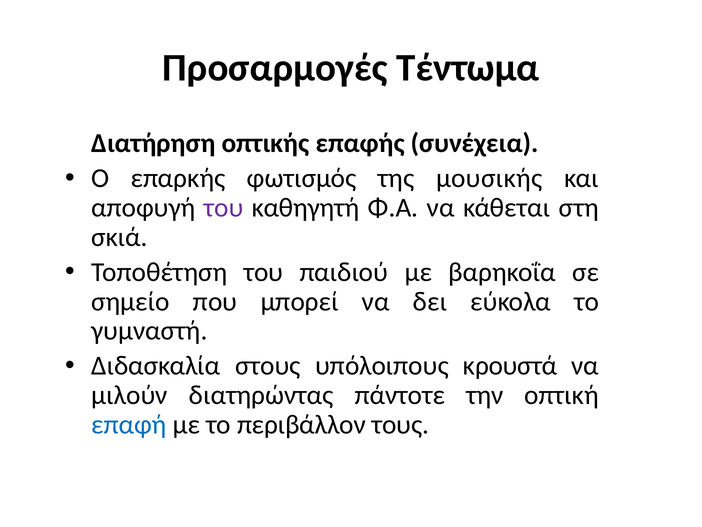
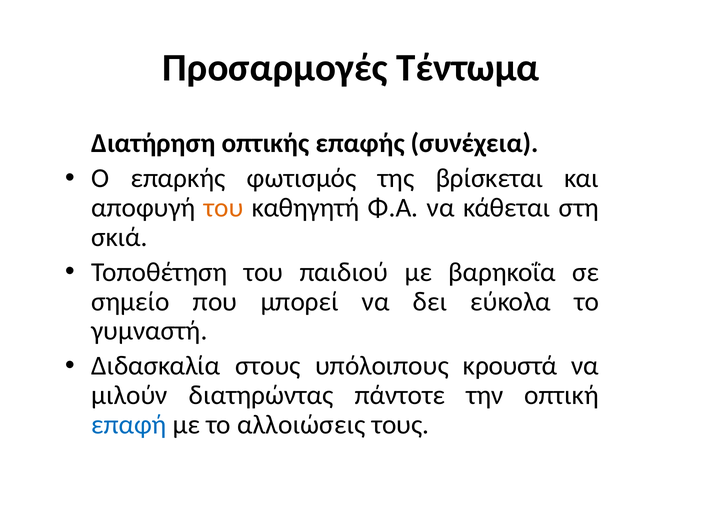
μουσικής: μουσικής -> βρίσκεται
του at (224, 207) colour: purple -> orange
περιβάλλον: περιβάλλον -> αλλοιώσεις
